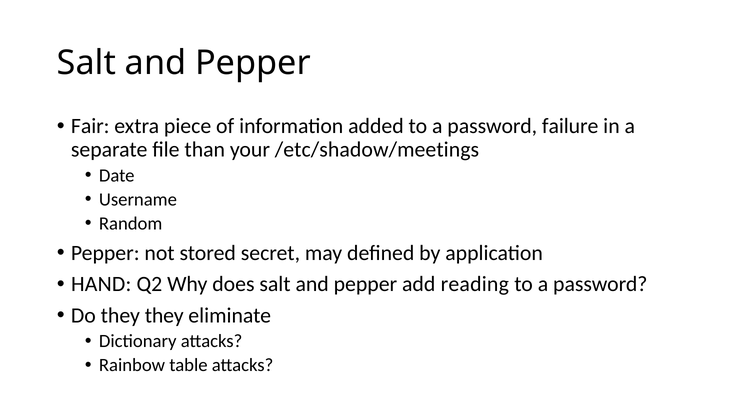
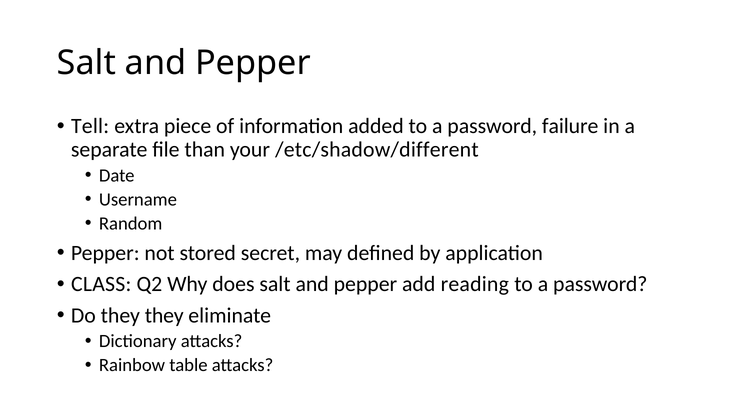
Fair: Fair -> Tell
/etc/shadow/meetings: /etc/shadow/meetings -> /etc/shadow/different
HAND: HAND -> CLASS
